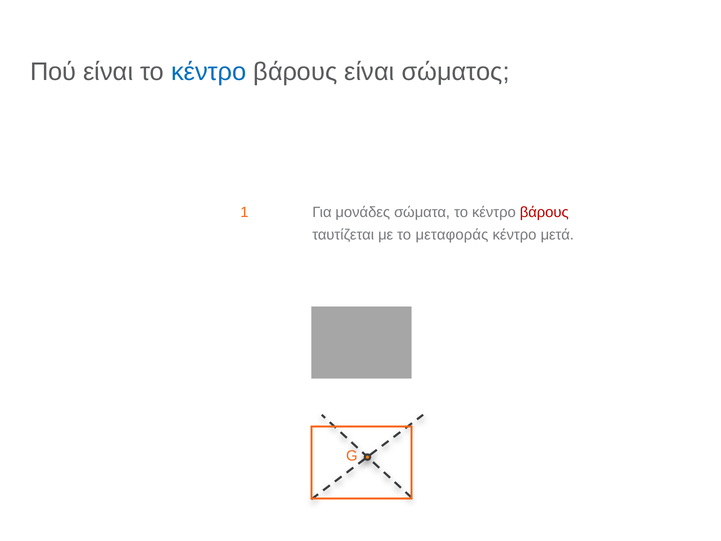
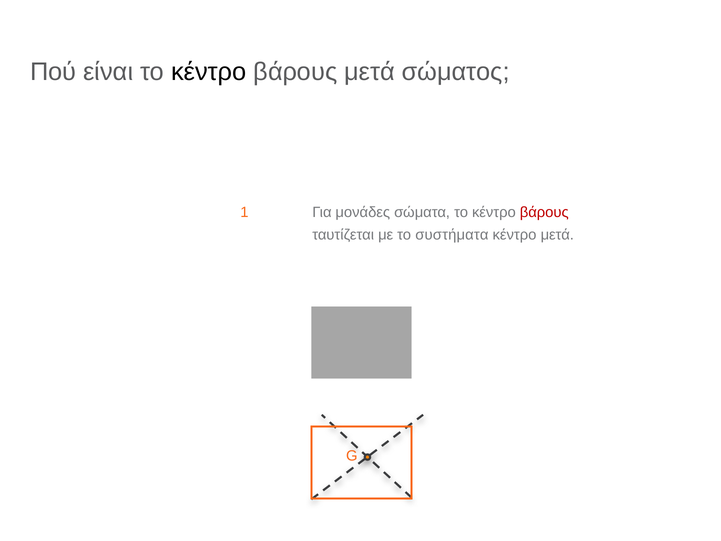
κέντρο at (209, 72) colour: blue -> black
βάρους είναι: είναι -> μετά
μεταφοράς: μεταφοράς -> συστήματα
